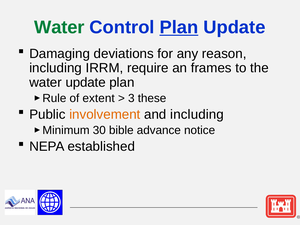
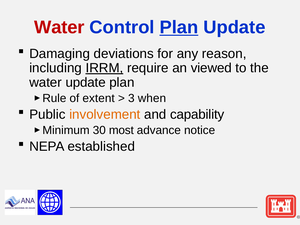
Water at (59, 27) colour: green -> red
IRRM underline: none -> present
frames: frames -> viewed
these: these -> when
and including: including -> capability
bible: bible -> most
